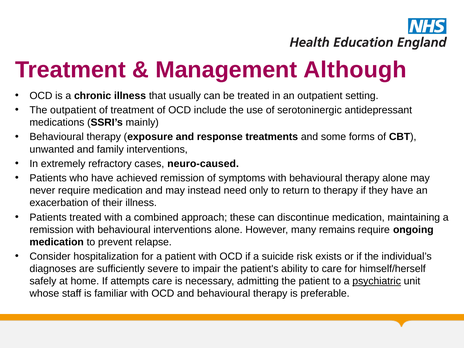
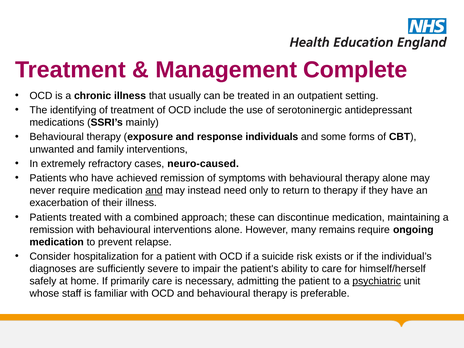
Although: Although -> Complete
The outpatient: outpatient -> identifying
treatments: treatments -> individuals
and at (154, 191) underline: none -> present
attempts: attempts -> primarily
